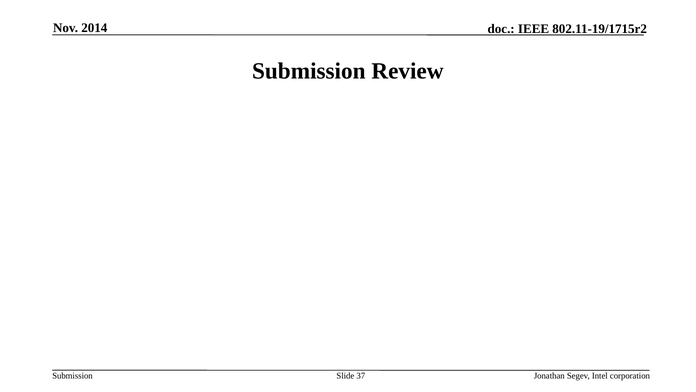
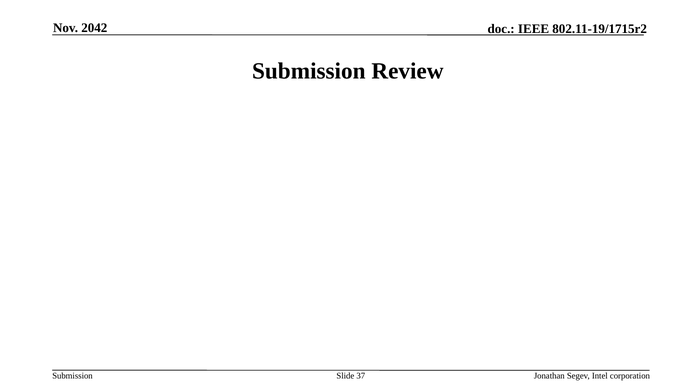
2014: 2014 -> 2042
